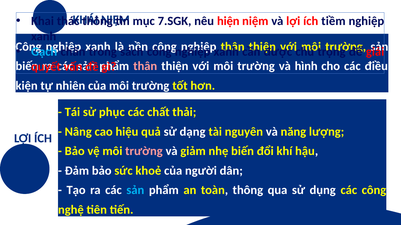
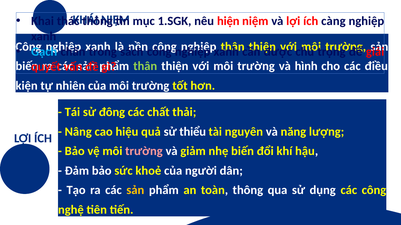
7.SGK: 7.SGK -> 1.SGK
tiềm: tiềm -> càng
thân at (145, 66) colour: pink -> light green
phục: phục -> đông
dạng: dạng -> thiểu
sản at (135, 191) colour: light blue -> yellow
